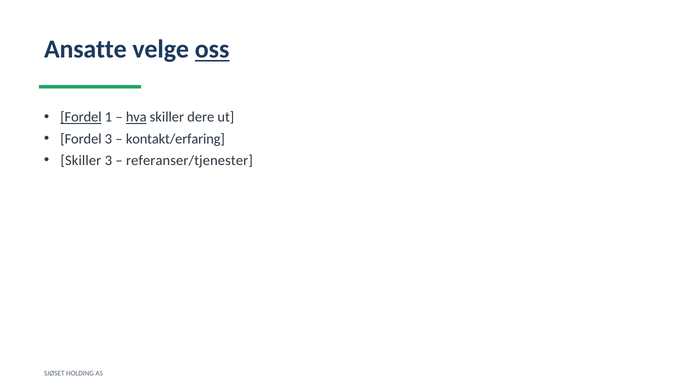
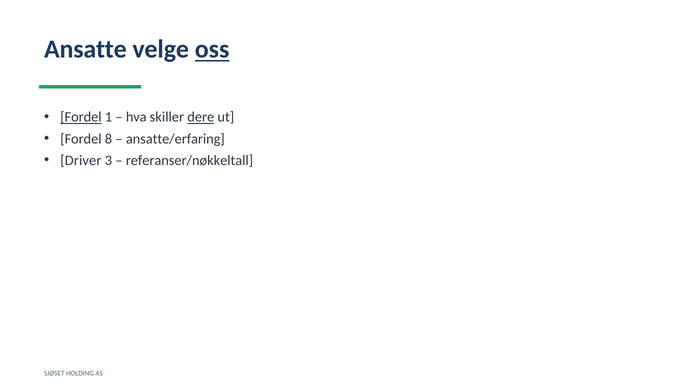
hva underline: present -> none
dere underline: none -> present
Fordel 3: 3 -> 8
kontakt/erfaring: kontakt/erfaring -> ansatte/erfaring
Skiller at (81, 160): Skiller -> Driver
referanser/tjenester: referanser/tjenester -> referanser/nøkkeltall
